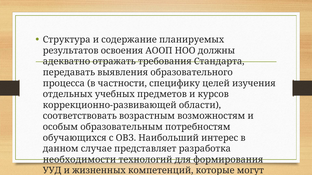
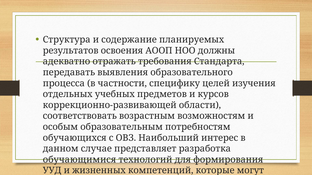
необходимости: необходимости -> обучающимися
